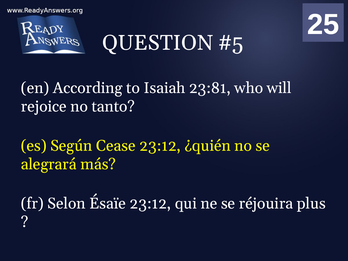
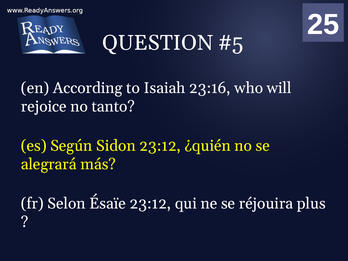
23:81: 23:81 -> 23:16
Cease: Cease -> Sidon
